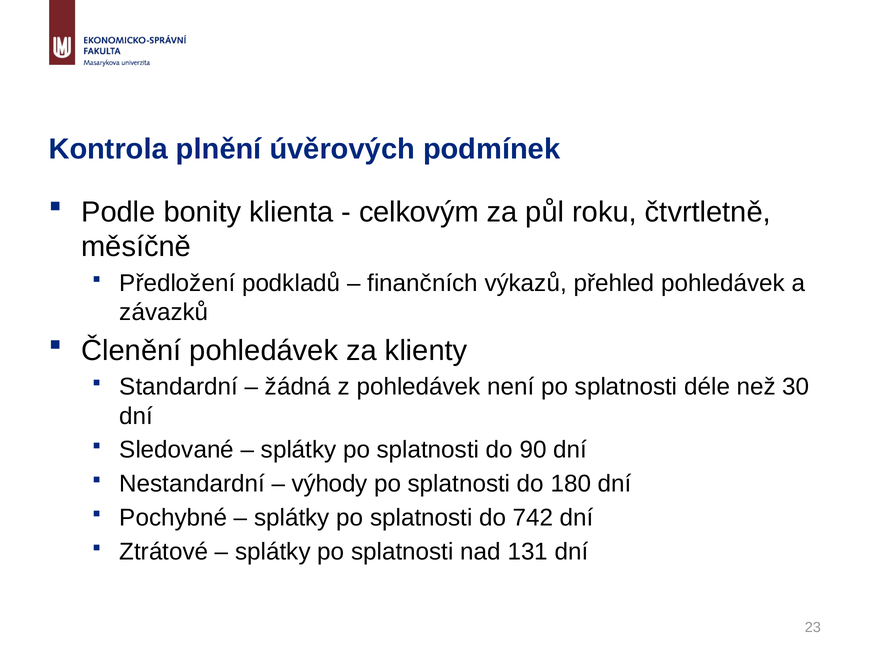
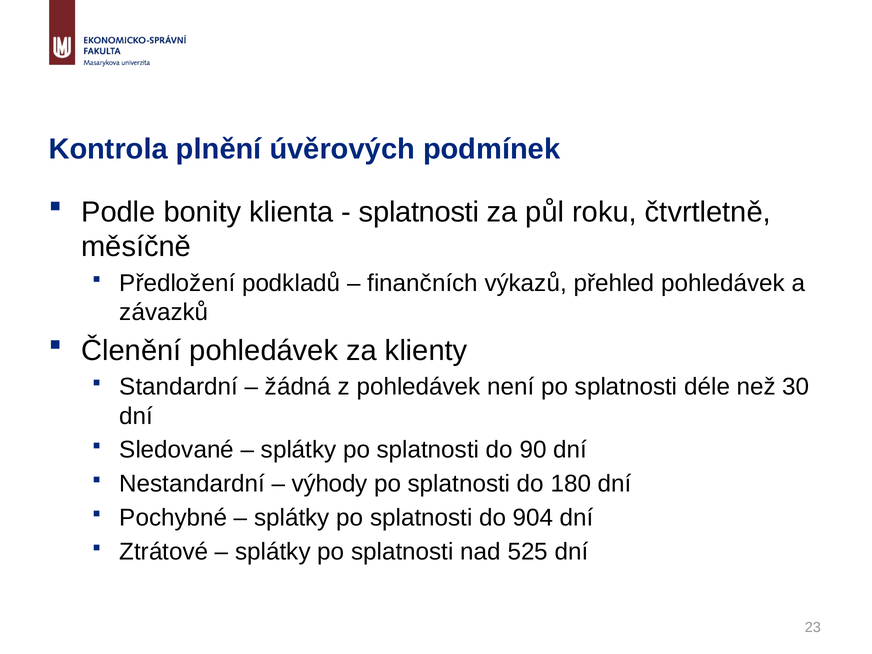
celkovým at (419, 212): celkovým -> splatnosti
742: 742 -> 904
131: 131 -> 525
